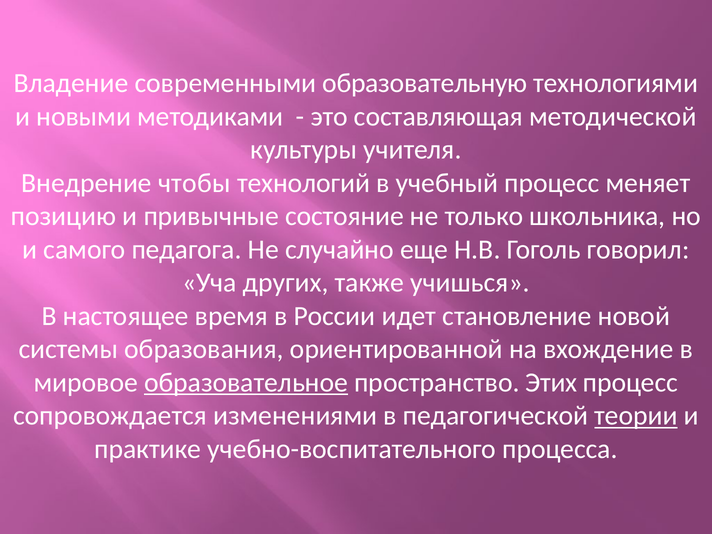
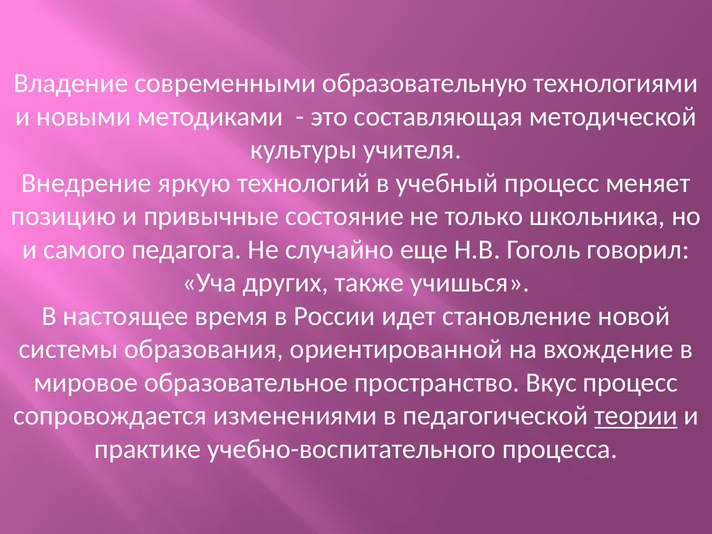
чтобы: чтобы -> яркую
образовательное underline: present -> none
Этих: Этих -> Вкус
